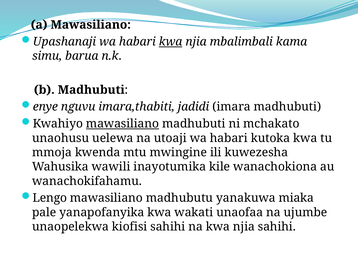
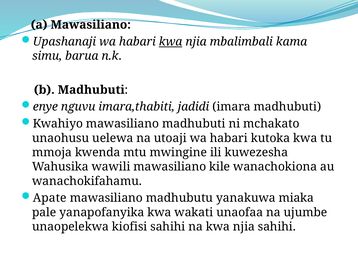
mawasiliano at (122, 123) underline: present -> none
wawili inayotumika: inayotumika -> mawasiliano
Lengo: Lengo -> Apate
